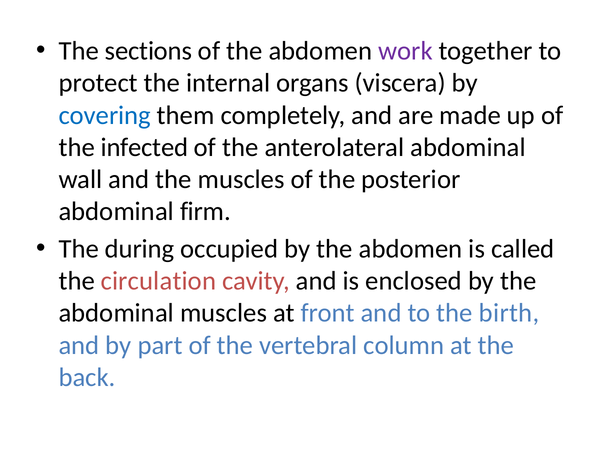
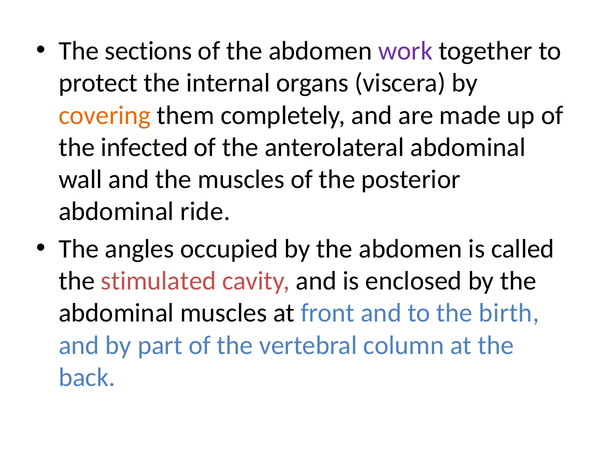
covering colour: blue -> orange
firm: firm -> ride
during: during -> angles
circulation: circulation -> stimulated
